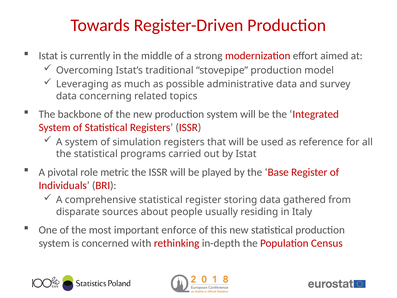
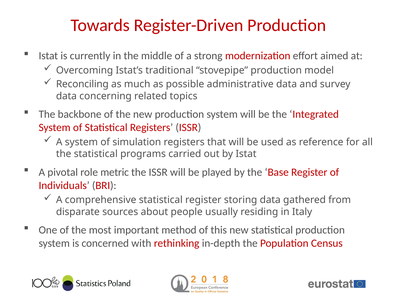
Leveraging: Leveraging -> Reconciling
enforce: enforce -> method
